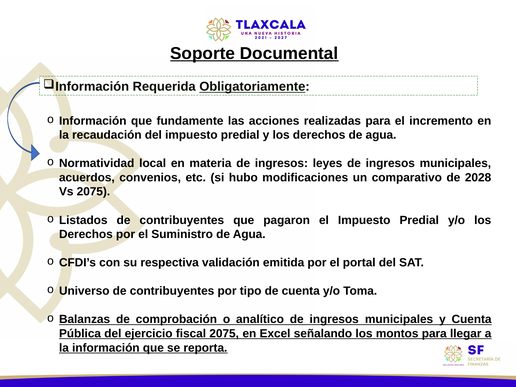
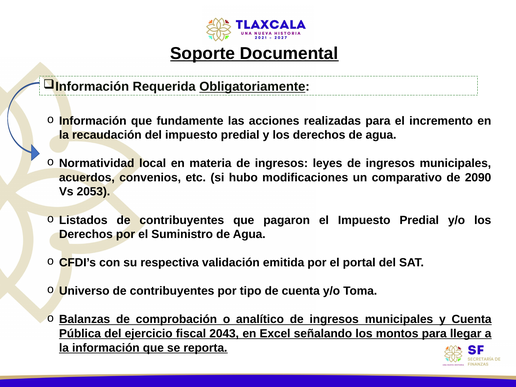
2028: 2028 -> 2090
Vs 2075: 2075 -> 2053
fiscal 2075: 2075 -> 2043
